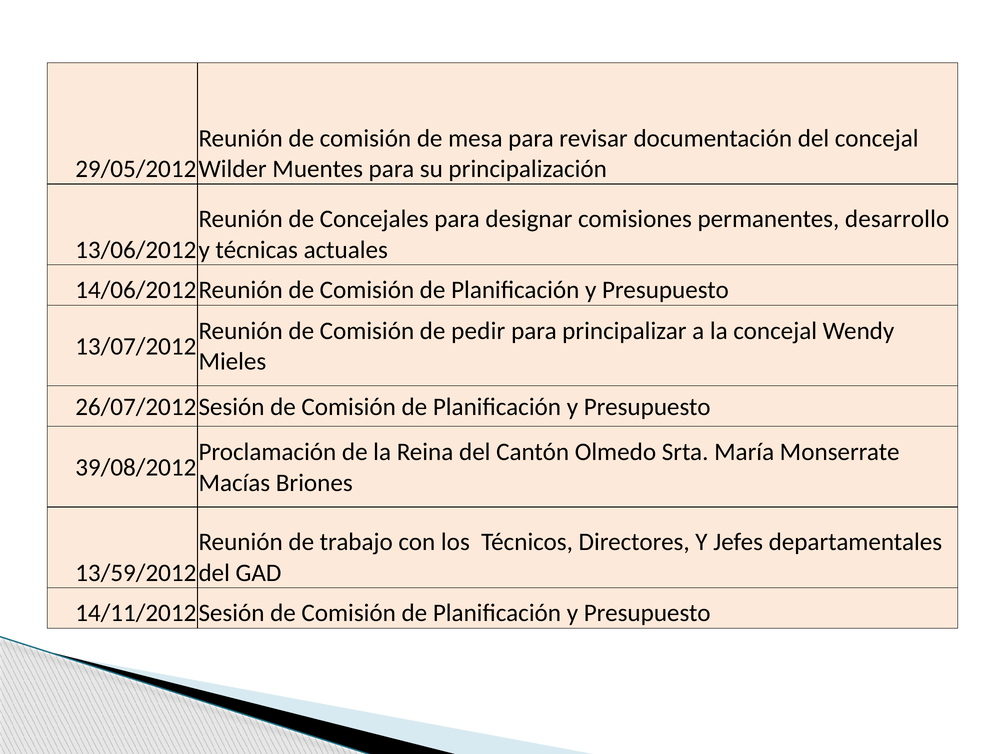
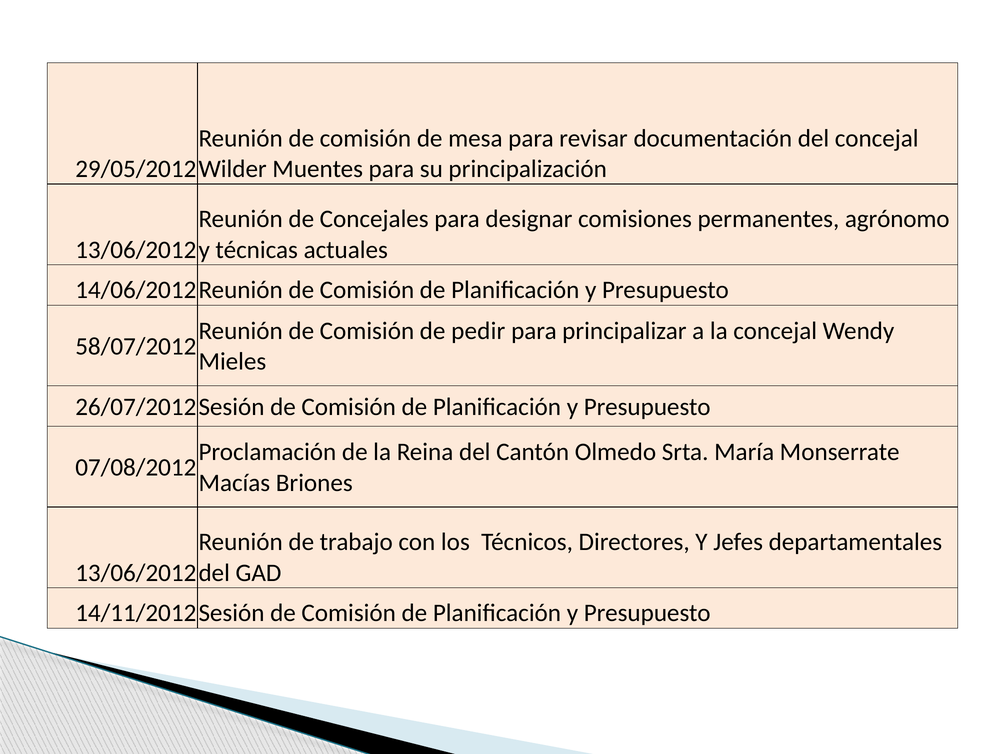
desarrollo: desarrollo -> agrónomo
13/07/2012: 13/07/2012 -> 58/07/2012
39/08/2012: 39/08/2012 -> 07/08/2012
13/59/2012 at (136, 573): 13/59/2012 -> 13/06/2012
